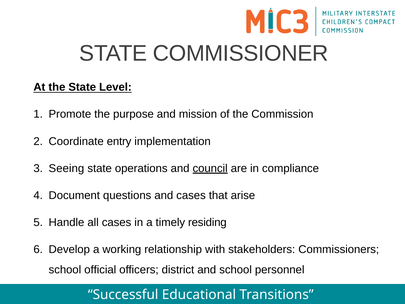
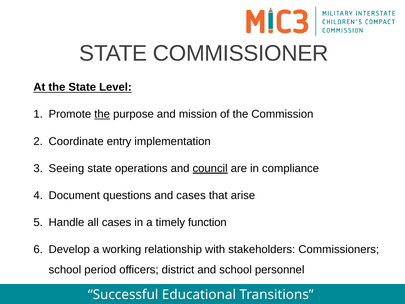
the at (102, 114) underline: none -> present
residing: residing -> function
official: official -> period
